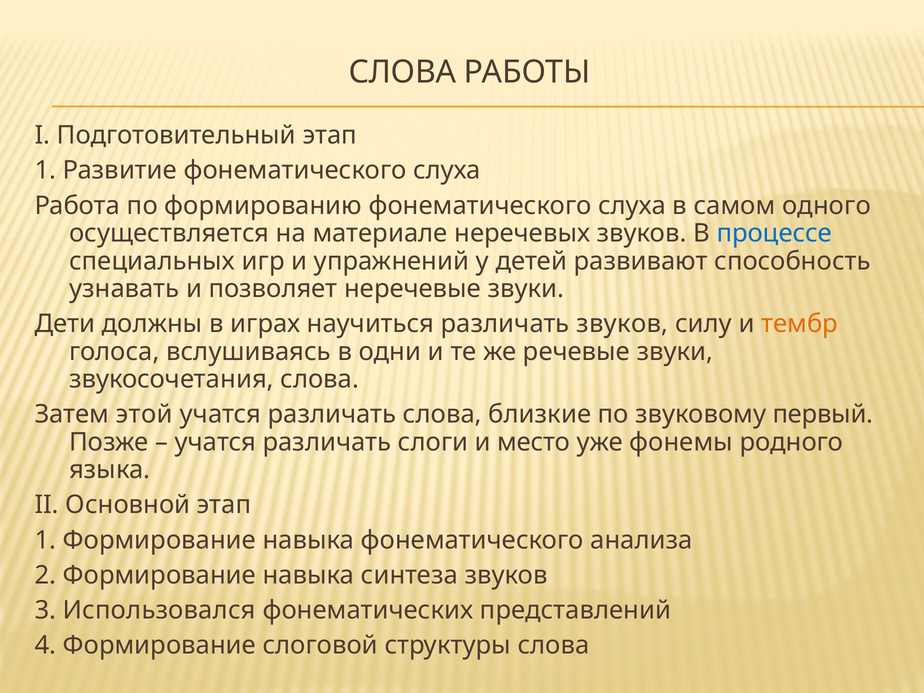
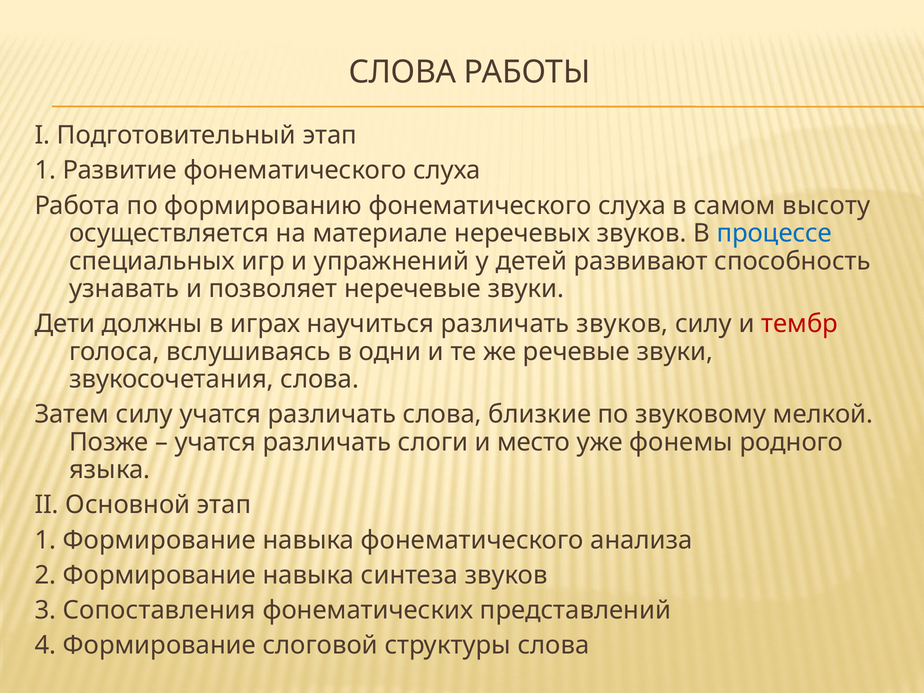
одного: одного -> высоту
тембр colour: orange -> red
Затем этой: этой -> силу
первый: первый -> мелкой
Использовался: Использовался -> Сопоставления
